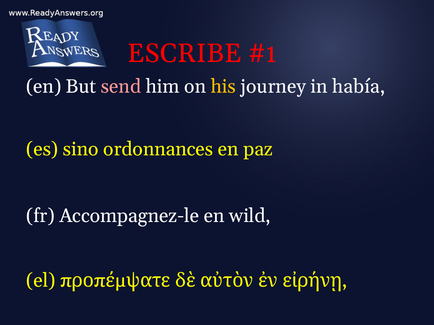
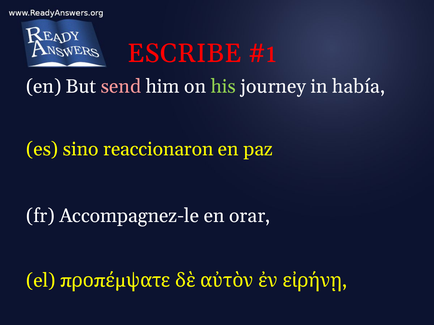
his colour: yellow -> light green
ordonnances: ordonnances -> reaccionaron
wild: wild -> orar
